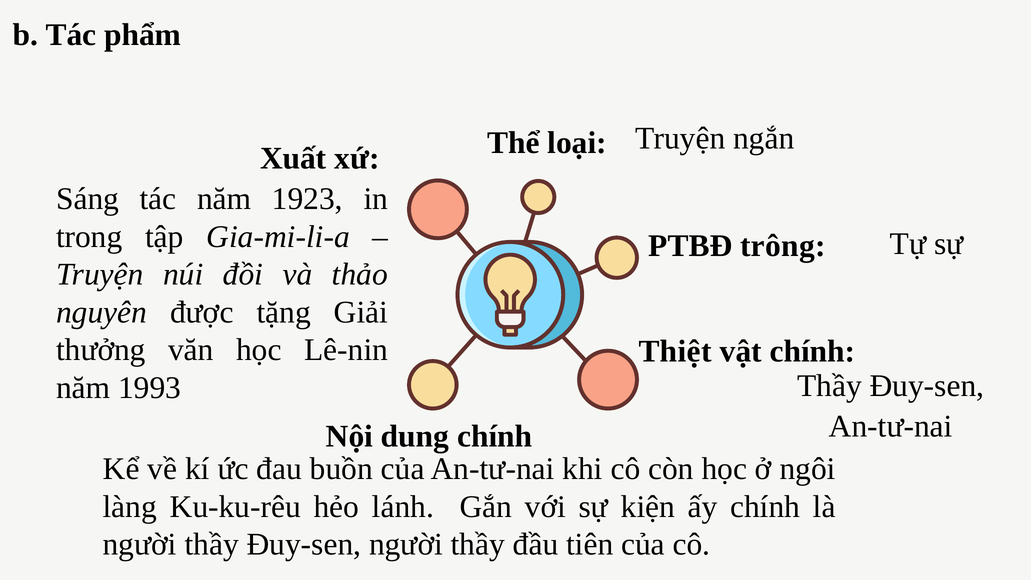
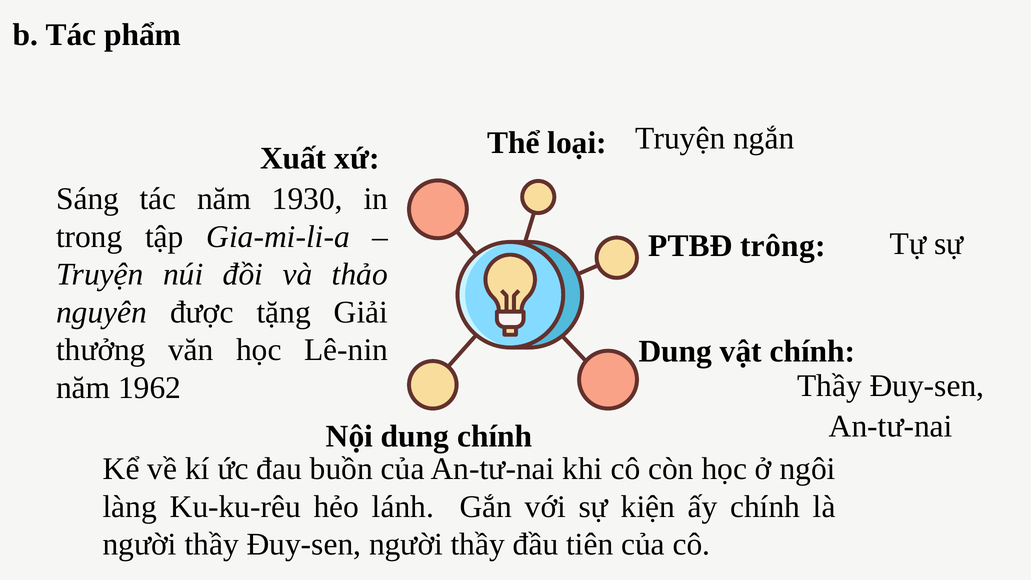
1923: 1923 -> 1930
Thiệt at (675, 351): Thiệt -> Dung
1993: 1993 -> 1962
